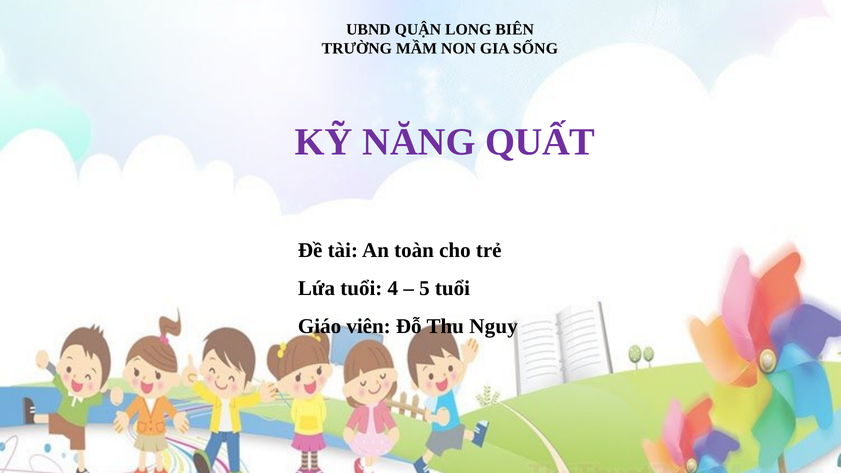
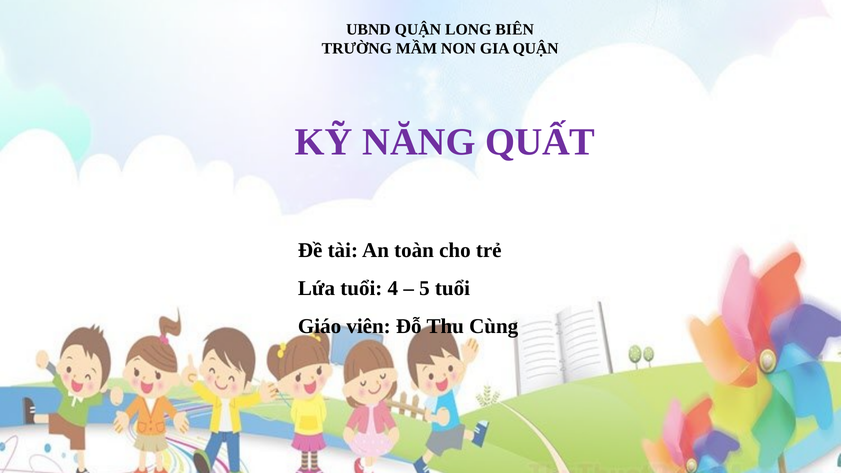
GIA SỐNG: SỐNG -> QUẬN
Nguy: Nguy -> Cùng
